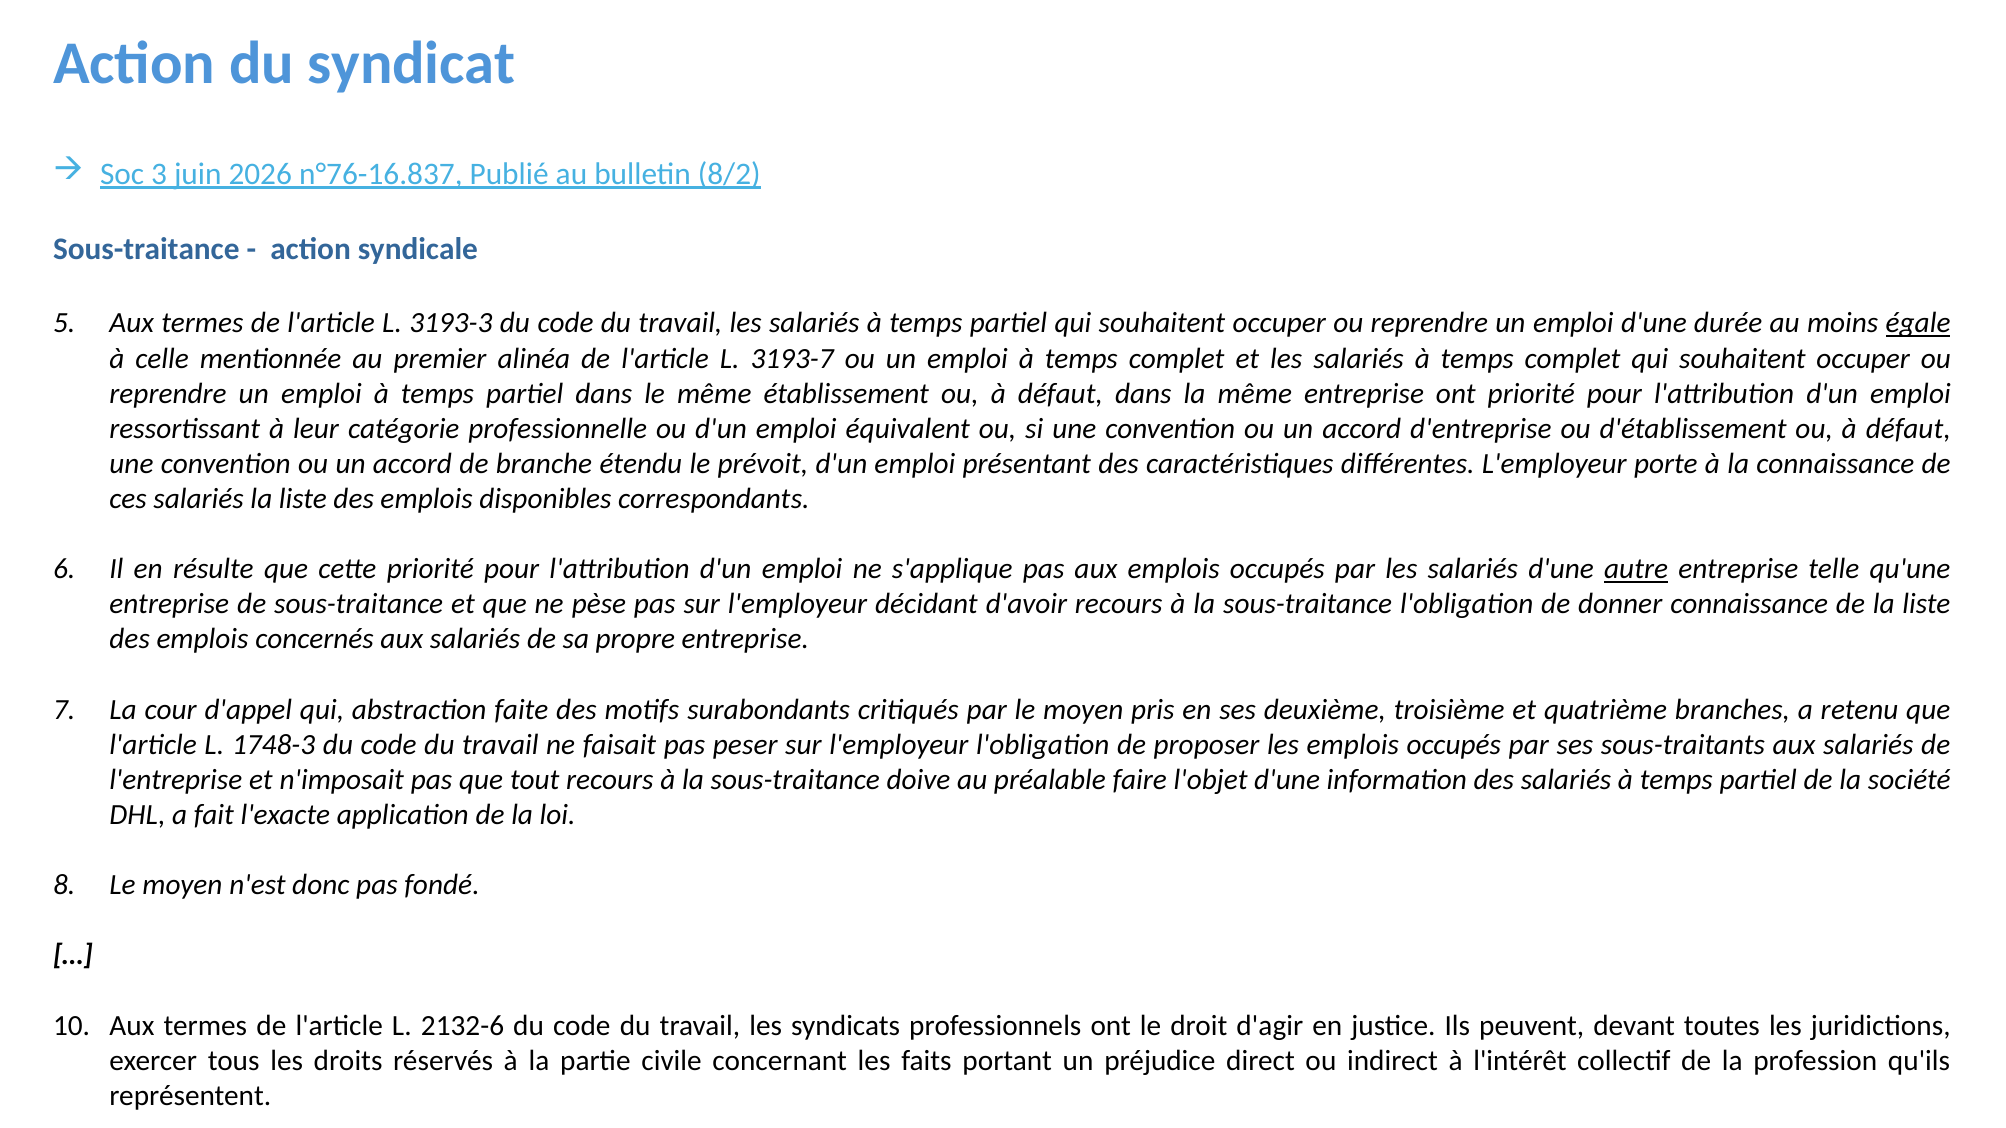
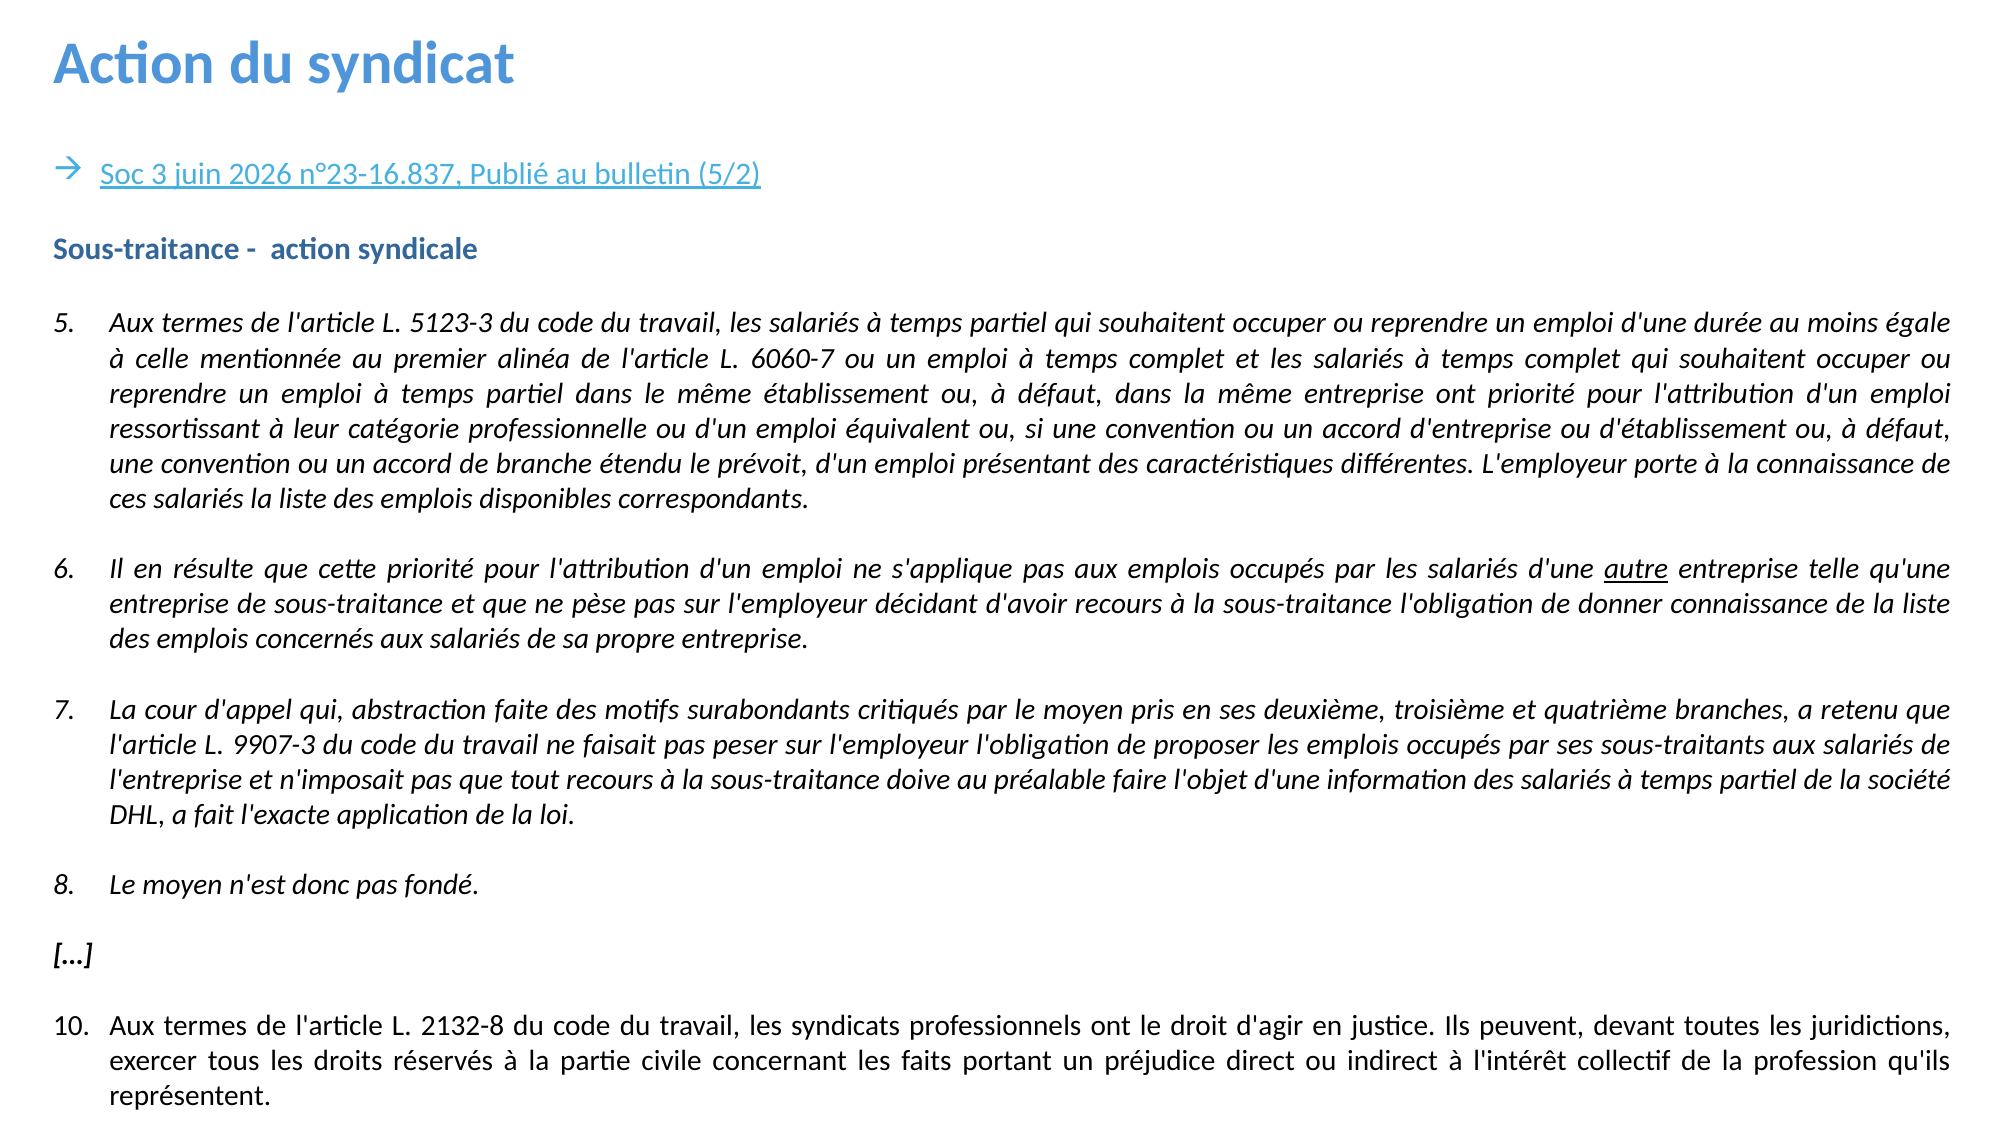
n°76-16.837: n°76-16.837 -> n°23-16.837
8/2: 8/2 -> 5/2
3193-3: 3193-3 -> 5123-3
égale underline: present -> none
3193-7: 3193-7 -> 6060-7
1748-3: 1748-3 -> 9907-3
2132-6: 2132-6 -> 2132-8
